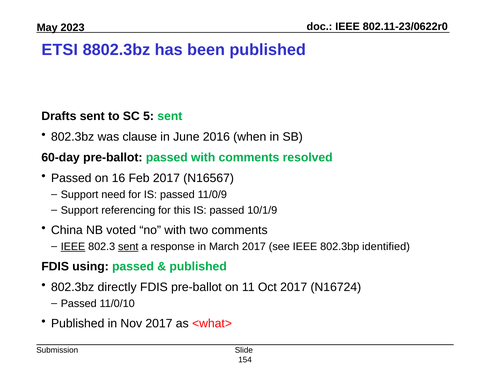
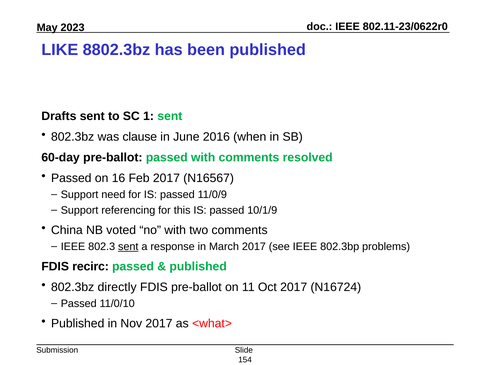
ETSI: ETSI -> LIKE
5: 5 -> 1
IEEE at (73, 246) underline: present -> none
identified: identified -> problems
using: using -> recirc
